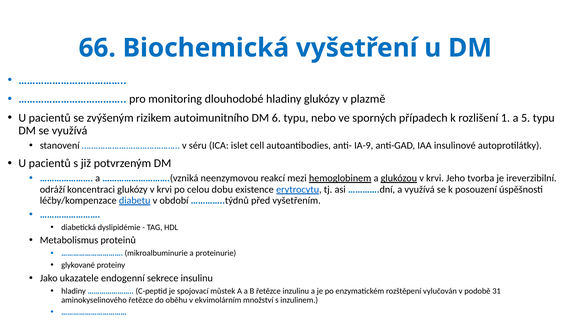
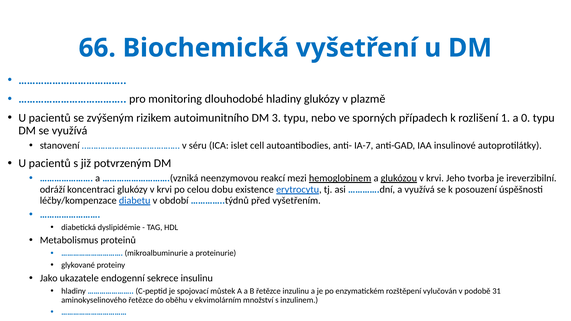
6: 6 -> 3
5: 5 -> 0
IA-9: IA-9 -> IA-7
